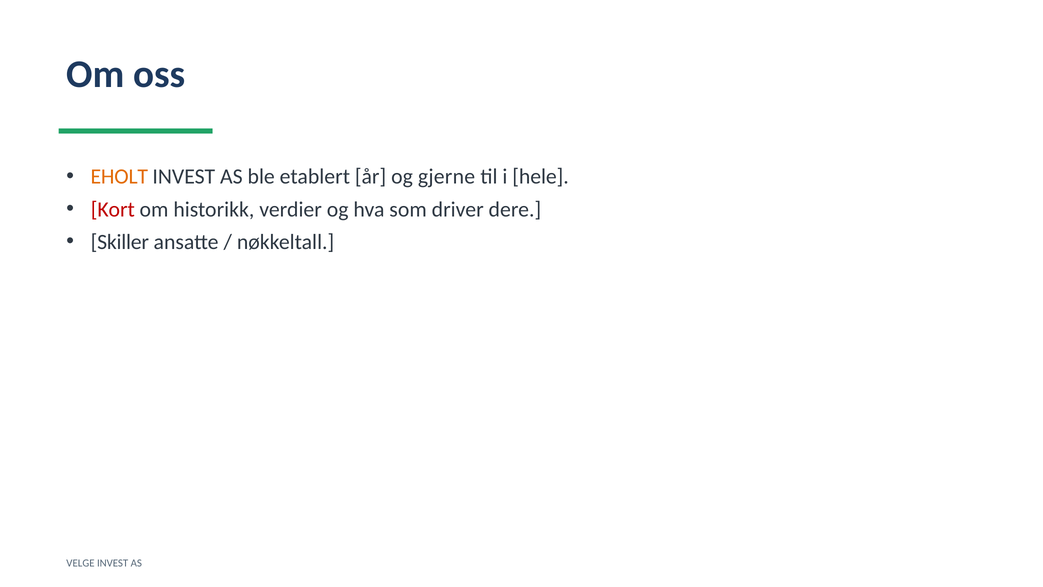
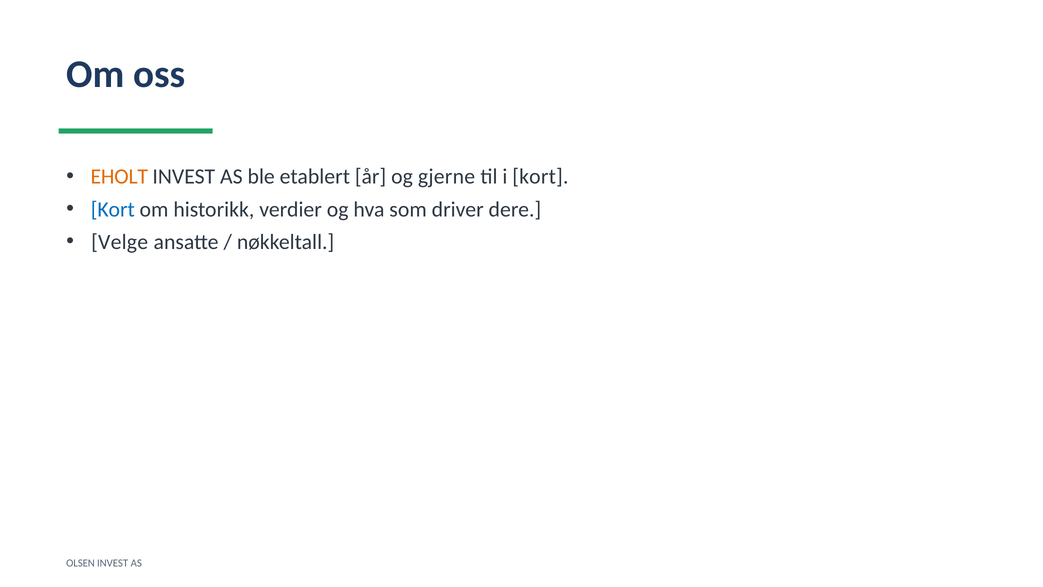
i hele: hele -> kort
Kort at (113, 209) colour: red -> blue
Skiller: Skiller -> Velge
VELGE: VELGE -> OLSEN
